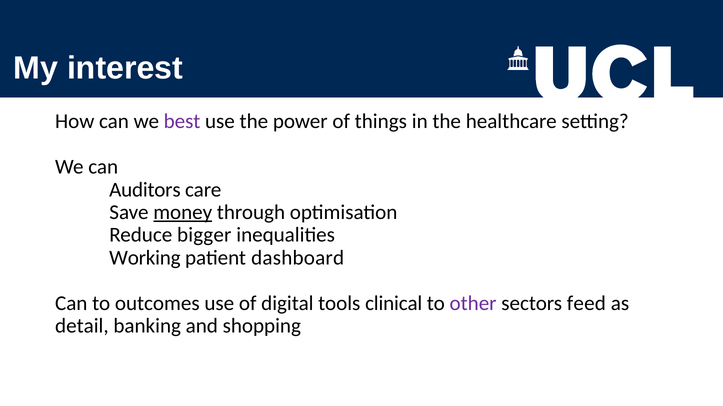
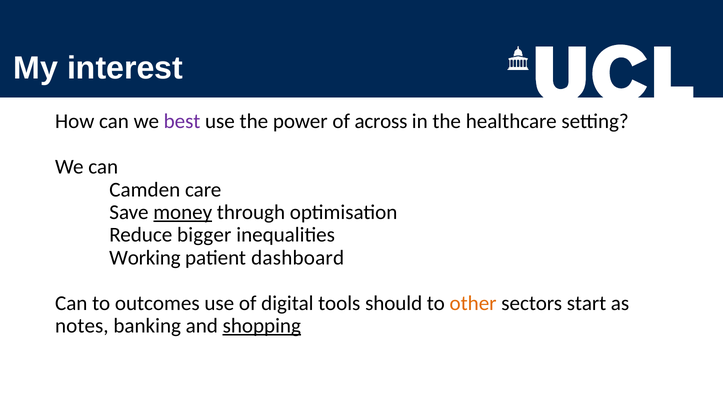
things: things -> across
Auditors: Auditors -> Camden
clinical: clinical -> should
other colour: purple -> orange
feed: feed -> start
detail: detail -> notes
shopping underline: none -> present
